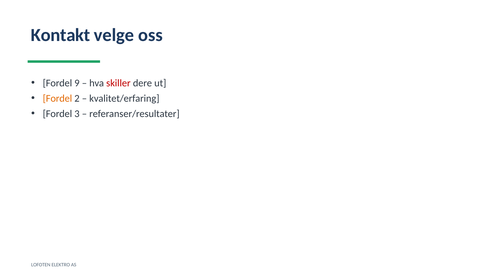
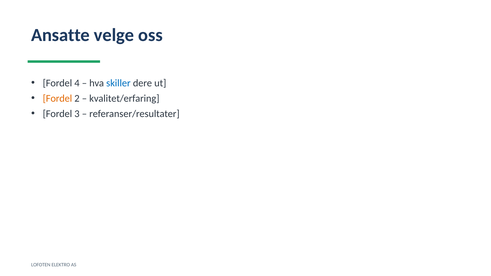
Kontakt: Kontakt -> Ansatte
9: 9 -> 4
skiller colour: red -> blue
